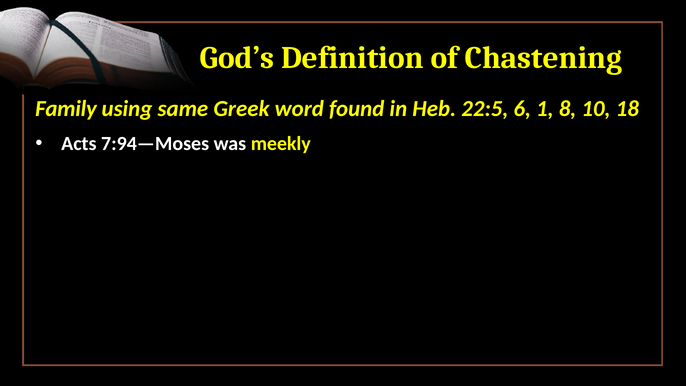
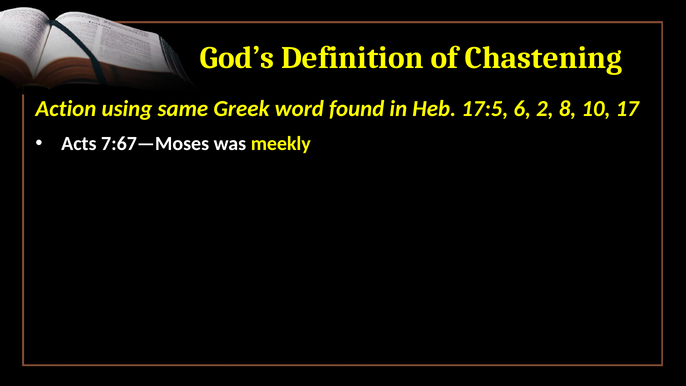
Family: Family -> Action
22:5: 22:5 -> 17:5
1: 1 -> 2
18: 18 -> 17
7:94—Moses: 7:94—Moses -> 7:67—Moses
